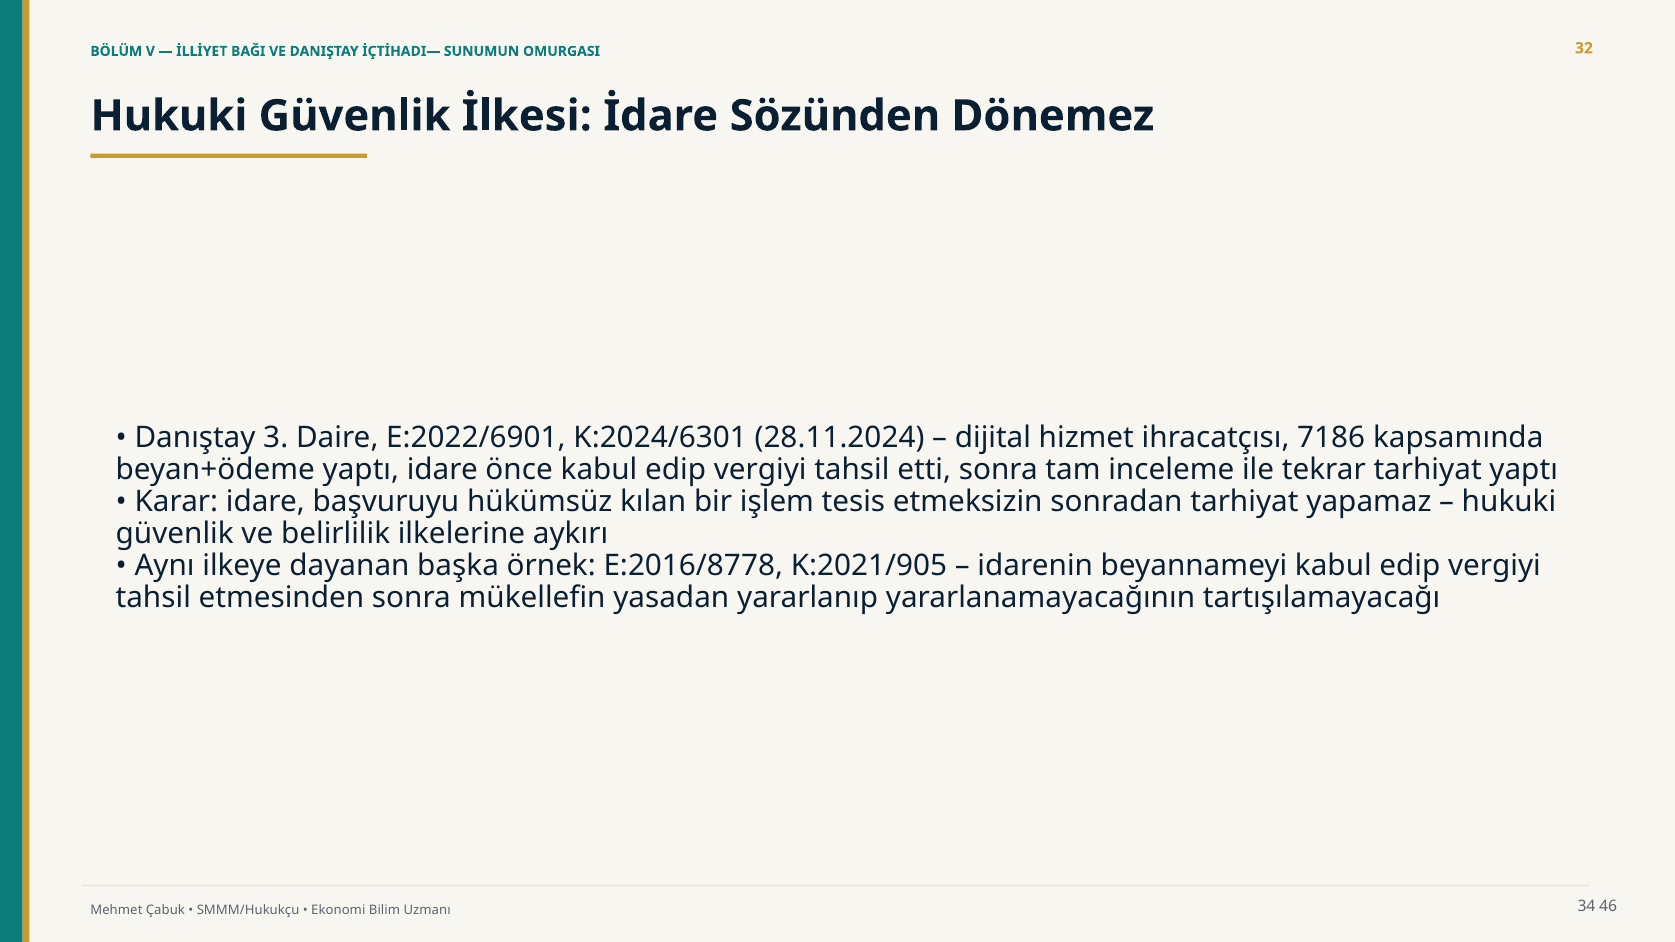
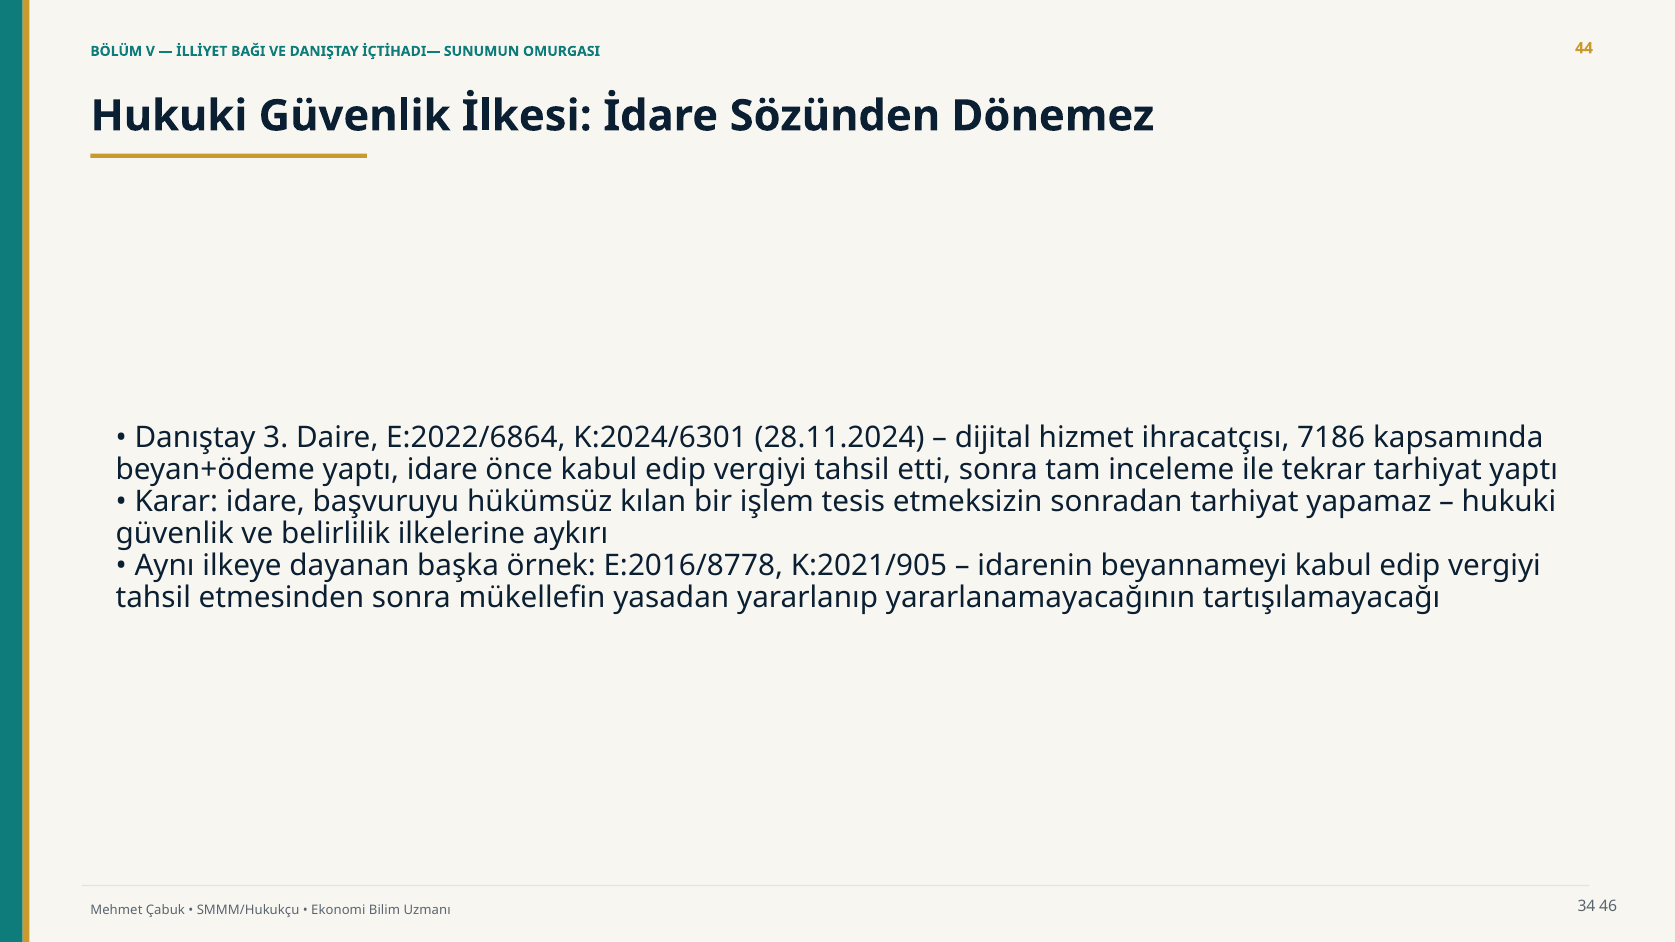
32: 32 -> 44
E:2022/6901: E:2022/6901 -> E:2022/6864
